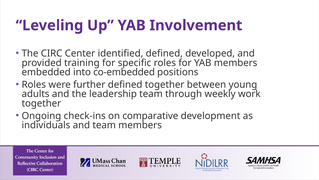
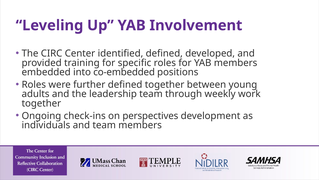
comparative: comparative -> perspectives
